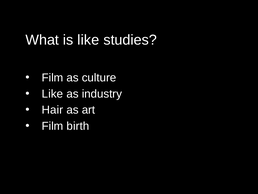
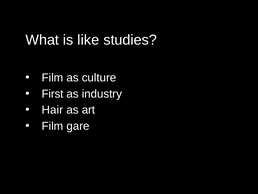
Like at (52, 94): Like -> First
birth: birth -> gare
